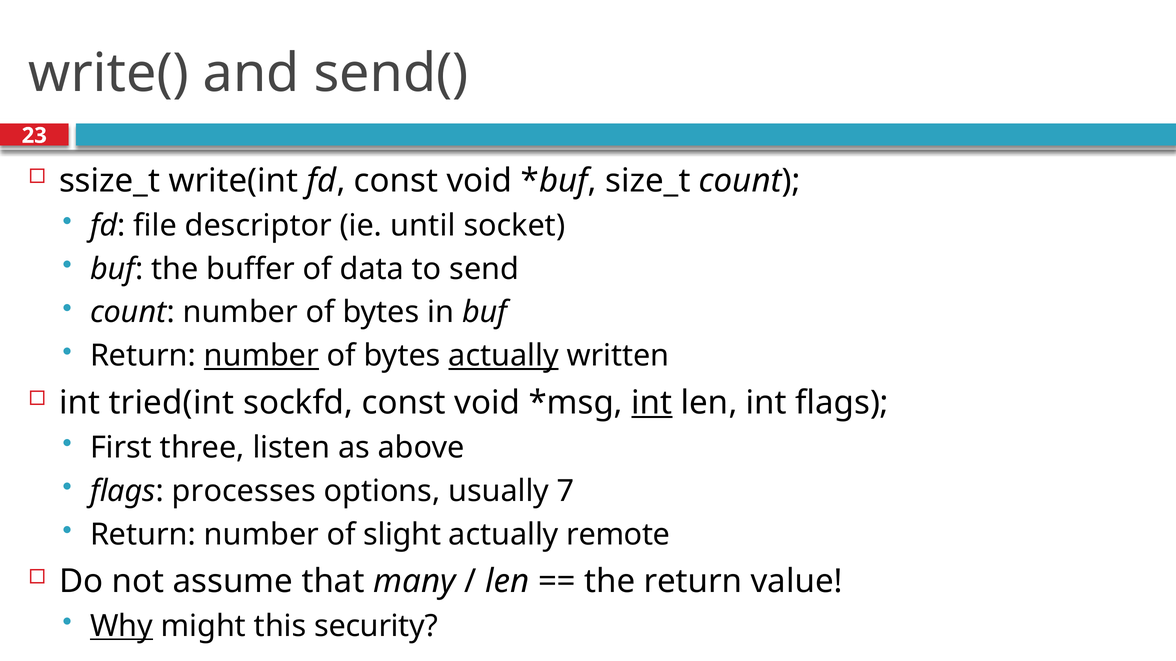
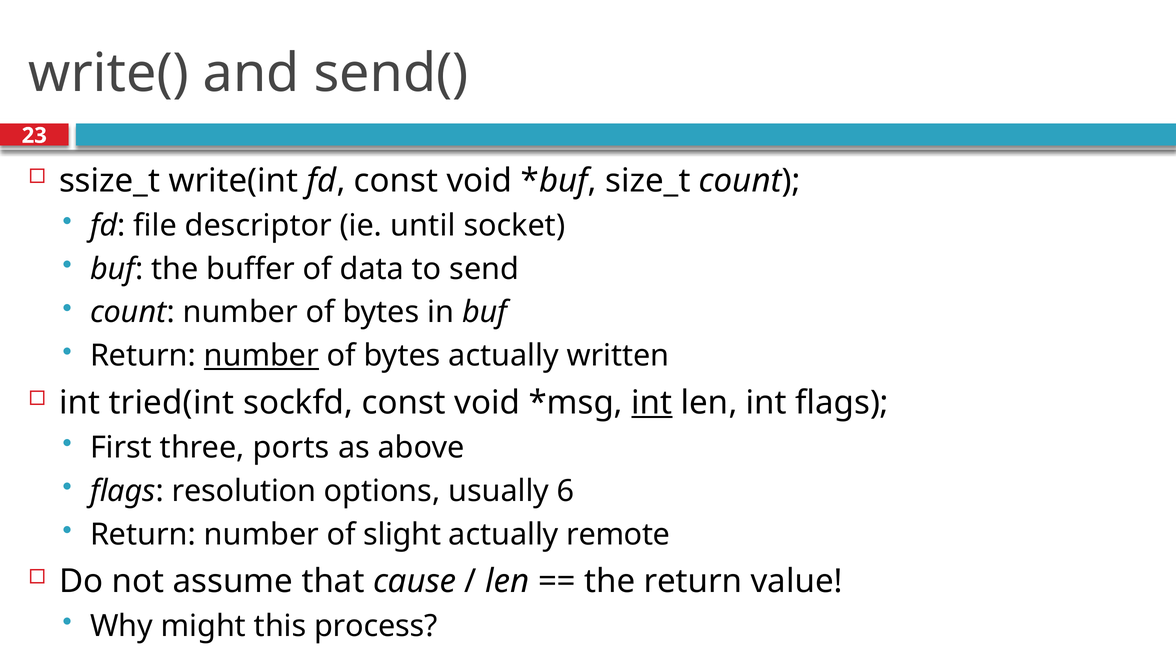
actually at (504, 356) underline: present -> none
listen: listen -> ports
processes: processes -> resolution
7: 7 -> 6
many: many -> cause
Why underline: present -> none
security: security -> process
